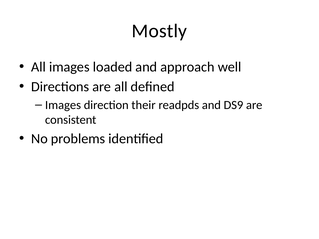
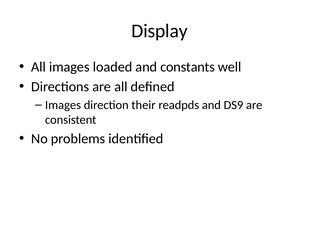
Mostly: Mostly -> Display
approach: approach -> constants
